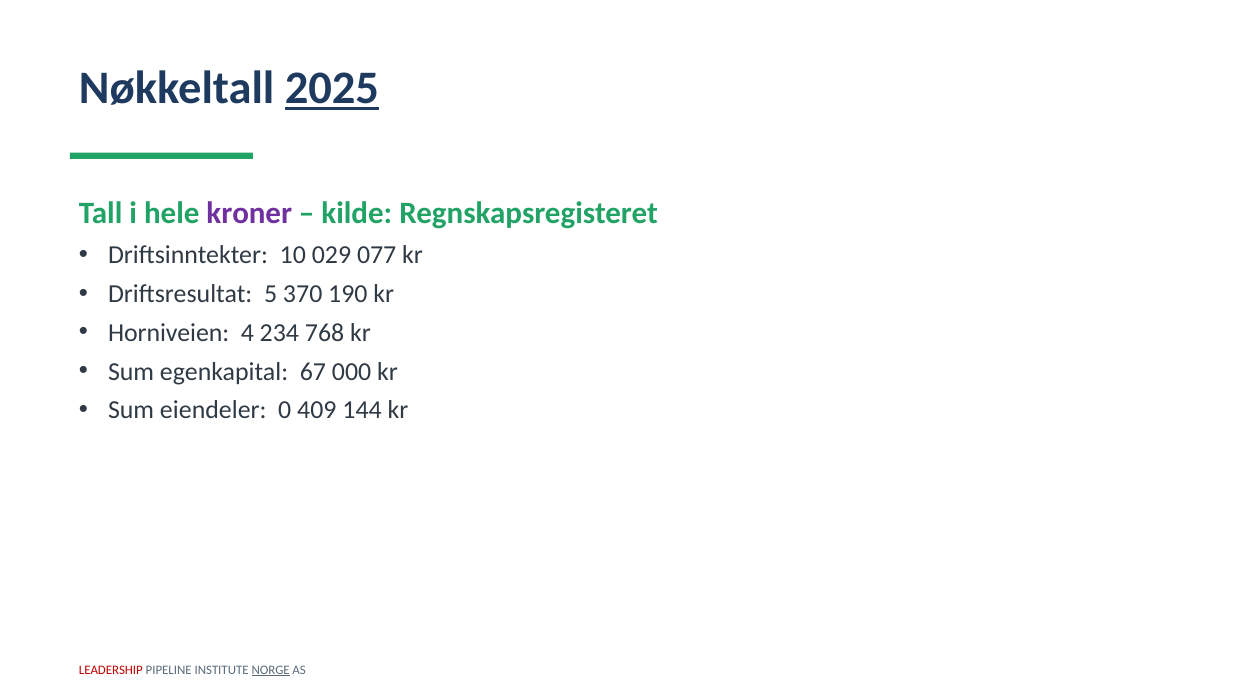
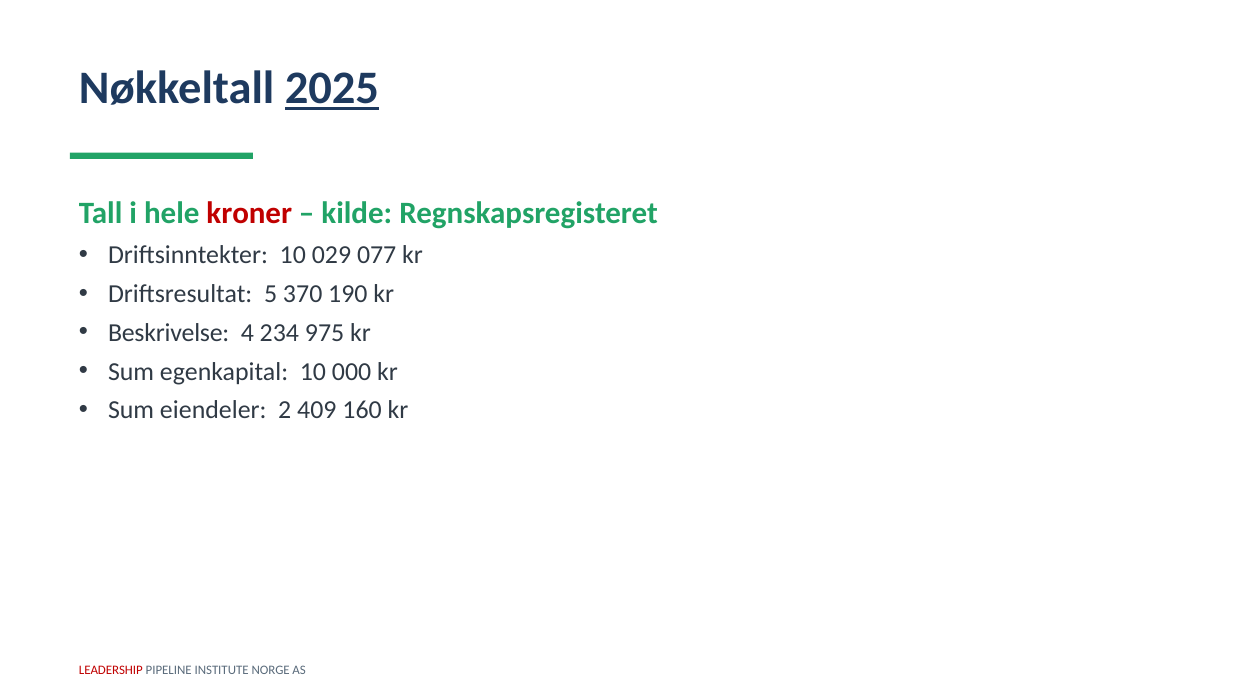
kroner colour: purple -> red
Horniveien: Horniveien -> Beskrivelse
768: 768 -> 975
egenkapital 67: 67 -> 10
0: 0 -> 2
144: 144 -> 160
NORGE underline: present -> none
